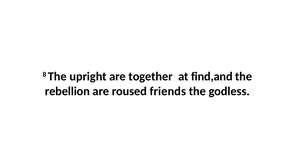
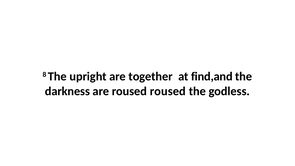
rebellion: rebellion -> darkness
roused friends: friends -> roused
